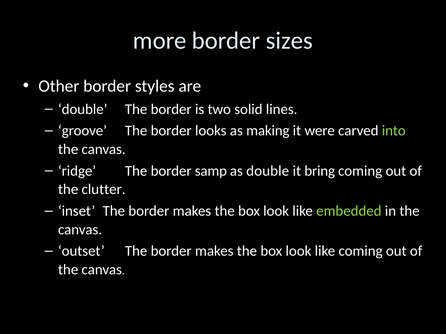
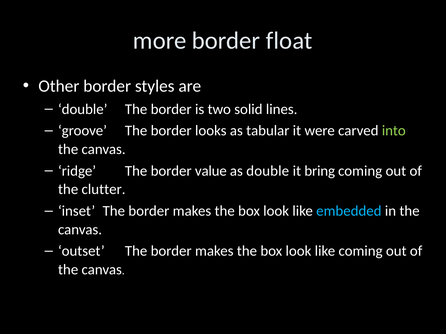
sizes: sizes -> float
making: making -> tabular
samp: samp -> value
embedded colour: light green -> light blue
